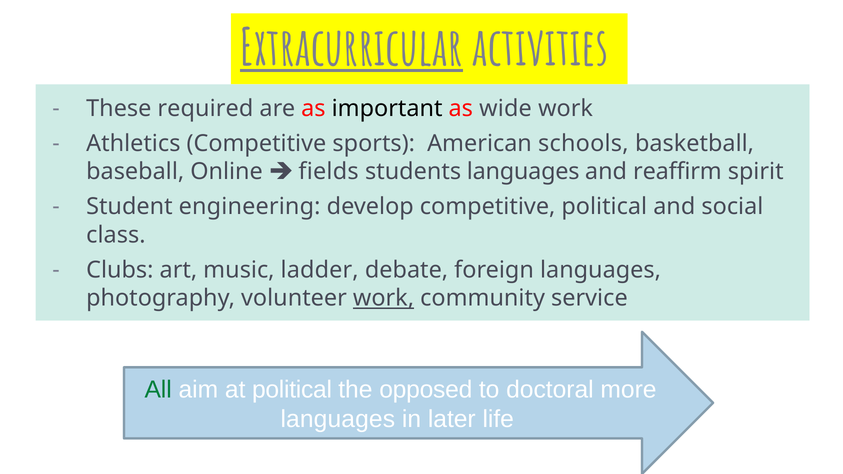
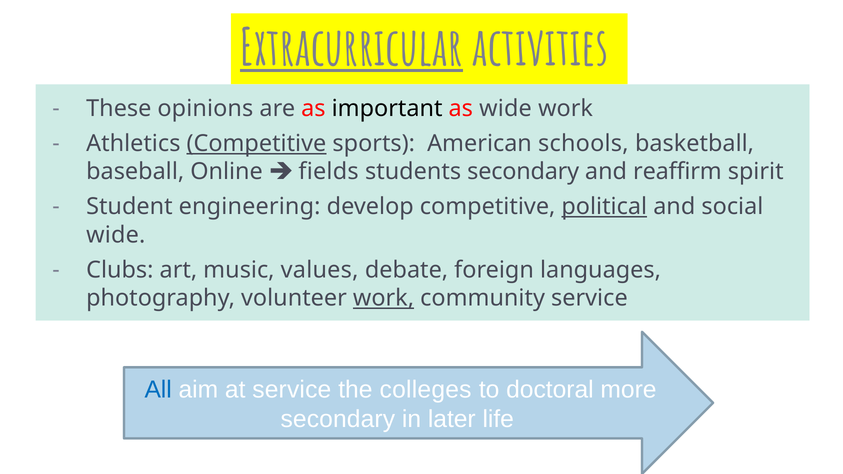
required: required -> opinions
Competitive at (256, 144) underline: none -> present
students languages: languages -> secondary
political at (604, 207) underline: none -> present
class at (116, 235): class -> wide
ladder: ladder -> values
All colour: green -> blue
at political: political -> service
opposed: opposed -> colleges
languages at (338, 419): languages -> secondary
